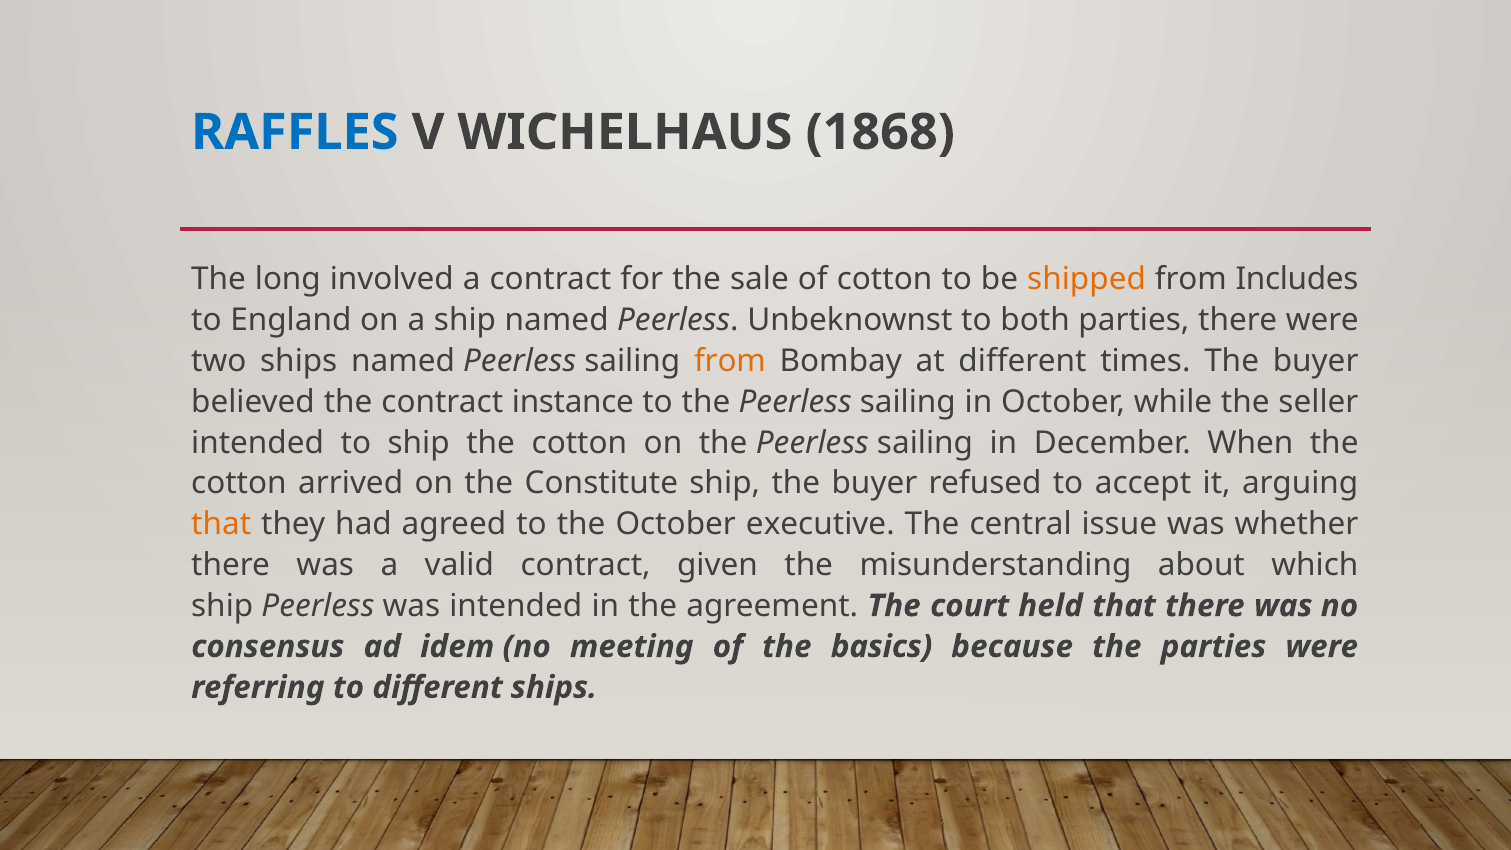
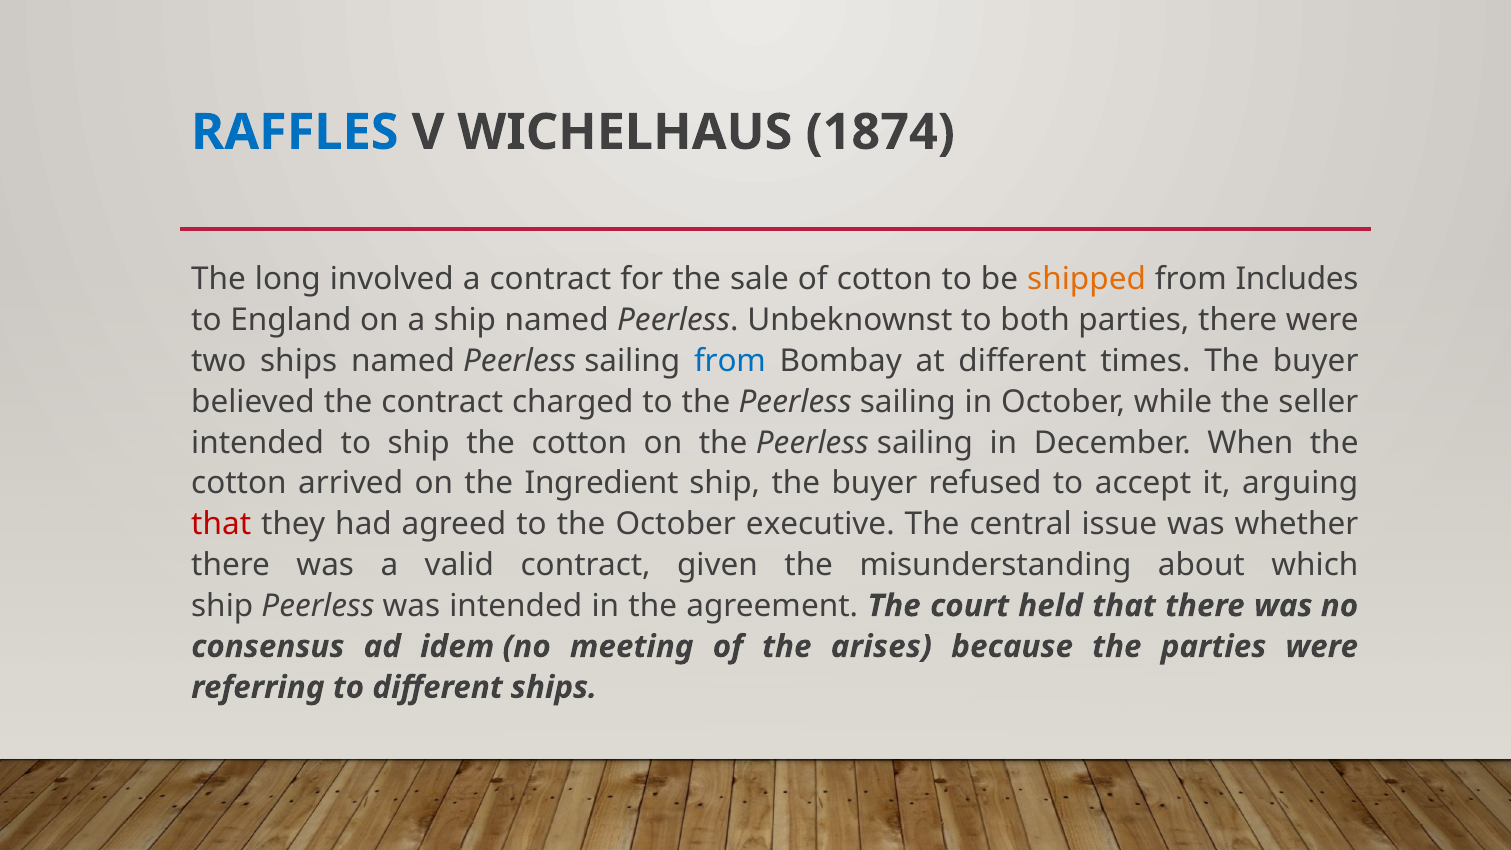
1868: 1868 -> 1874
from at (730, 361) colour: orange -> blue
instance: instance -> charged
Constitute: Constitute -> Ingredient
that at (221, 524) colour: orange -> red
basics: basics -> arises
